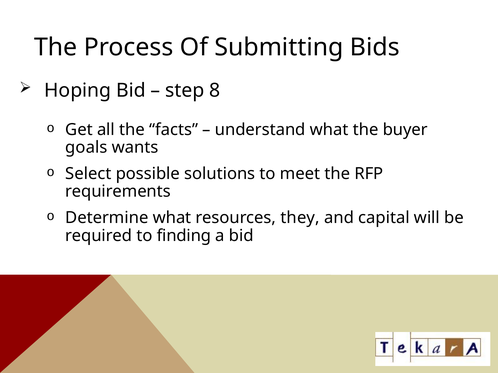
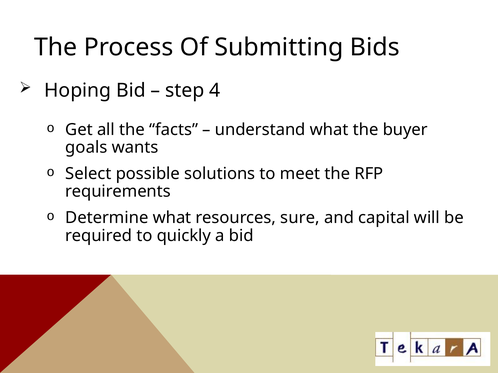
8: 8 -> 4
they: they -> sure
finding: finding -> quickly
